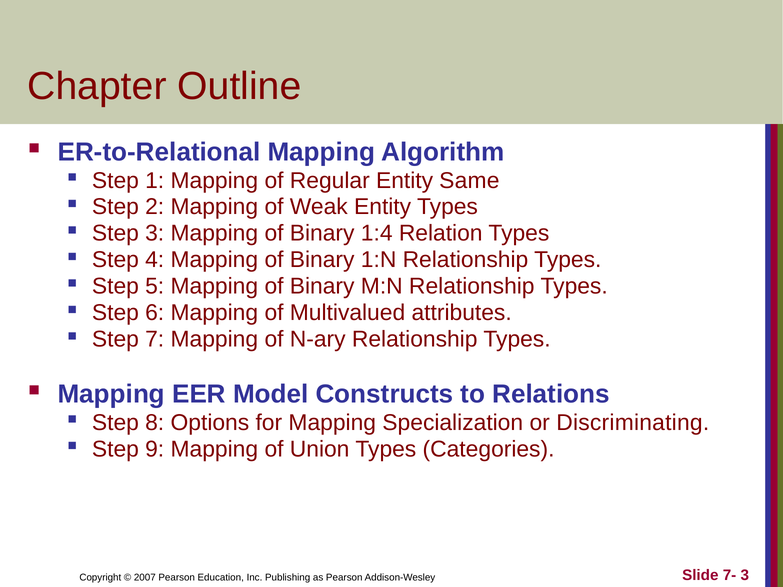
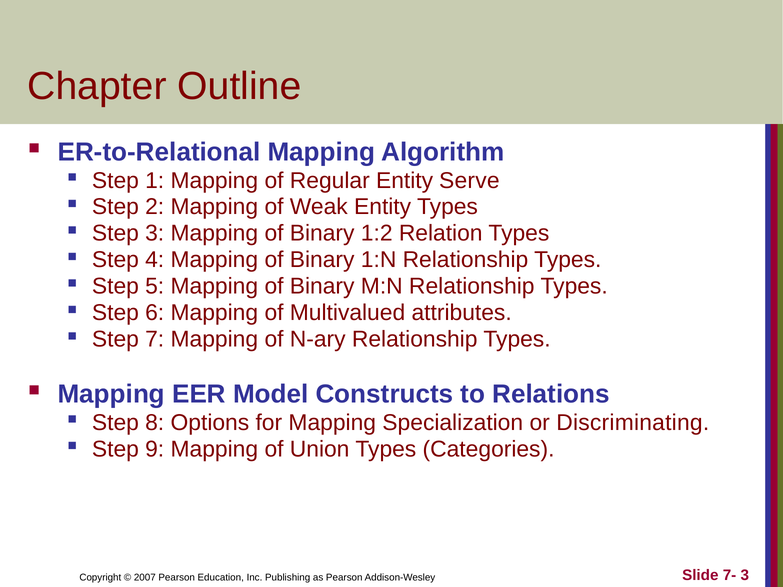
Same: Same -> Serve
1:4: 1:4 -> 1:2
